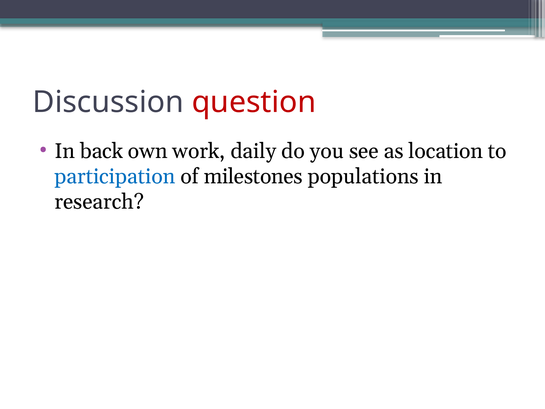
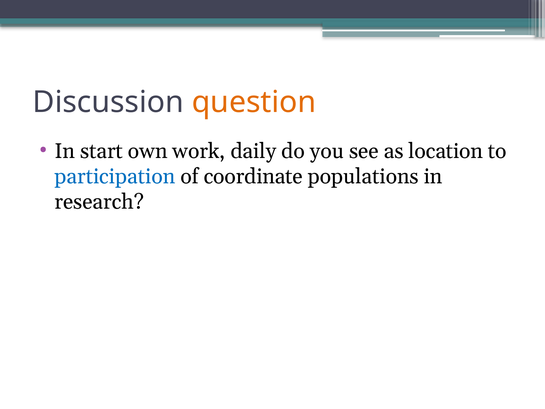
question colour: red -> orange
back: back -> start
milestones: milestones -> coordinate
